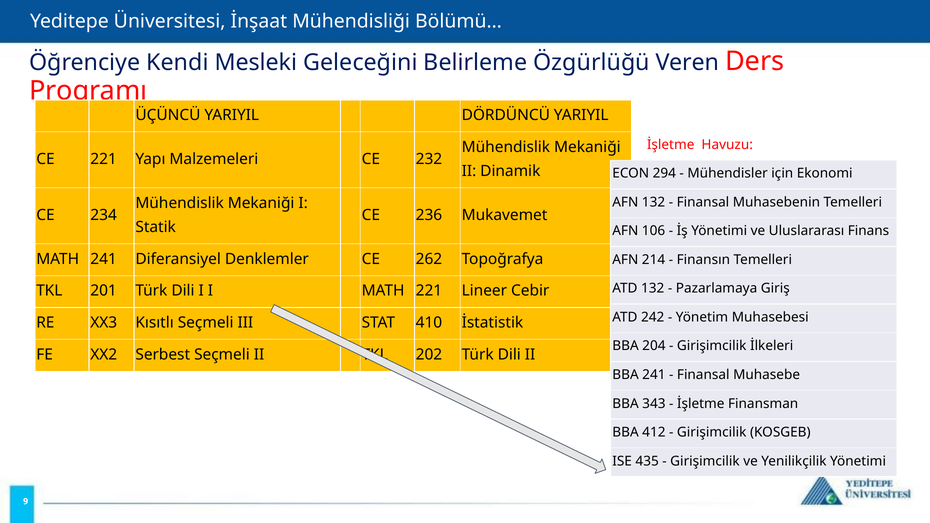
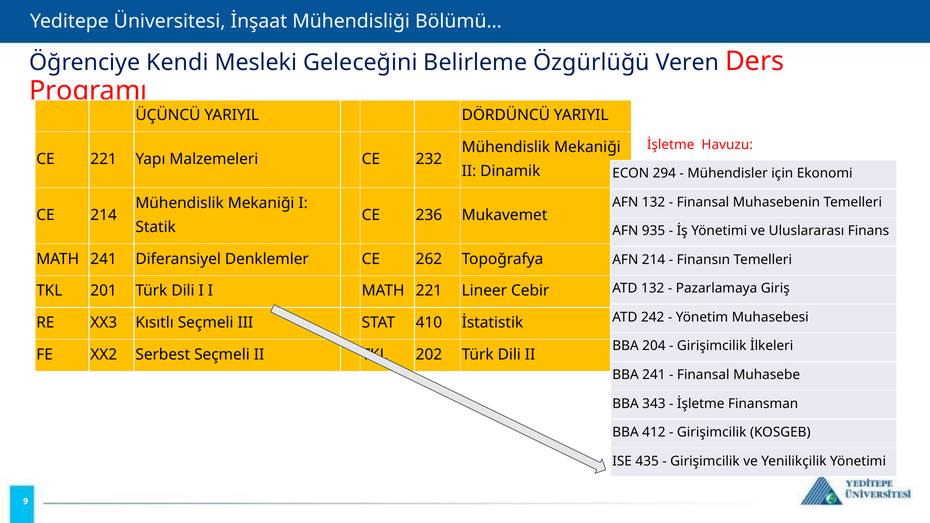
CE 234: 234 -> 214
106: 106 -> 935
